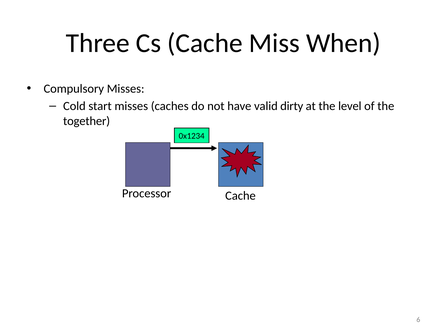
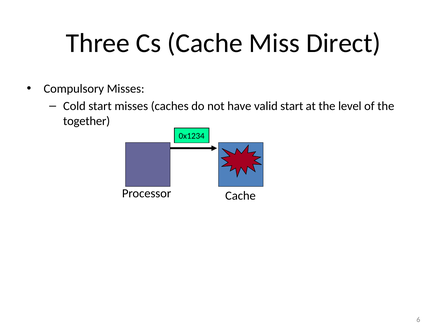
When: When -> Direct
valid dirty: dirty -> start
